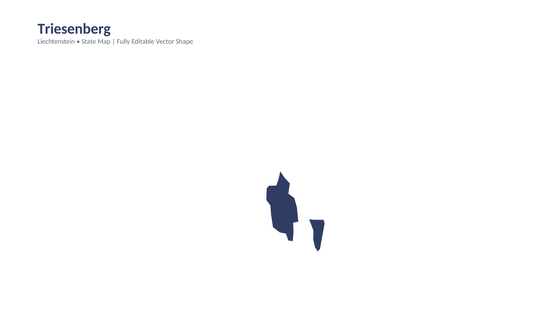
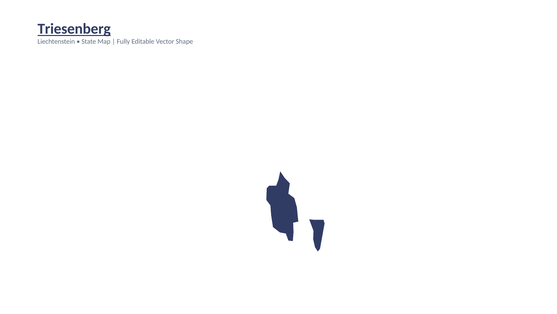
Triesenberg underline: none -> present
